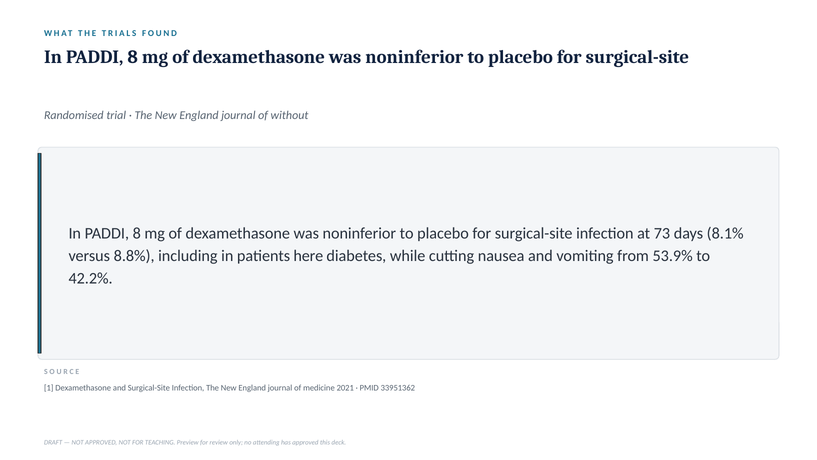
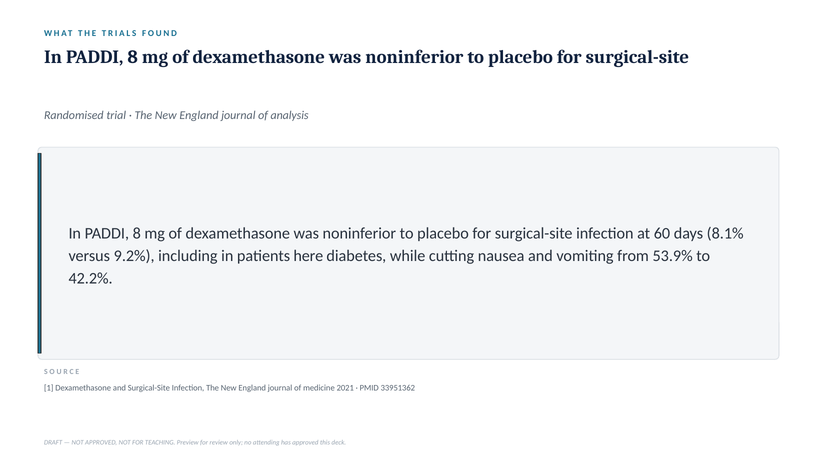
without: without -> analysis
73: 73 -> 60
8.8%: 8.8% -> 9.2%
